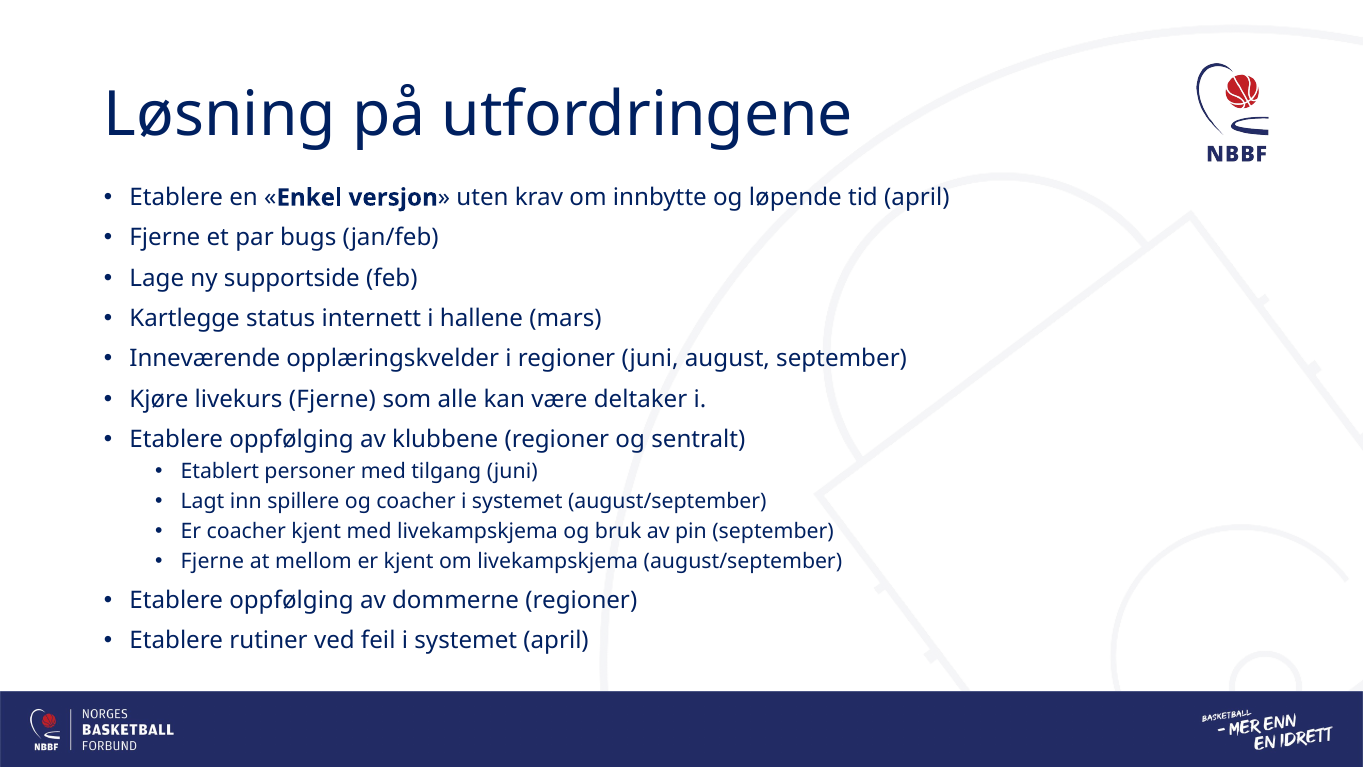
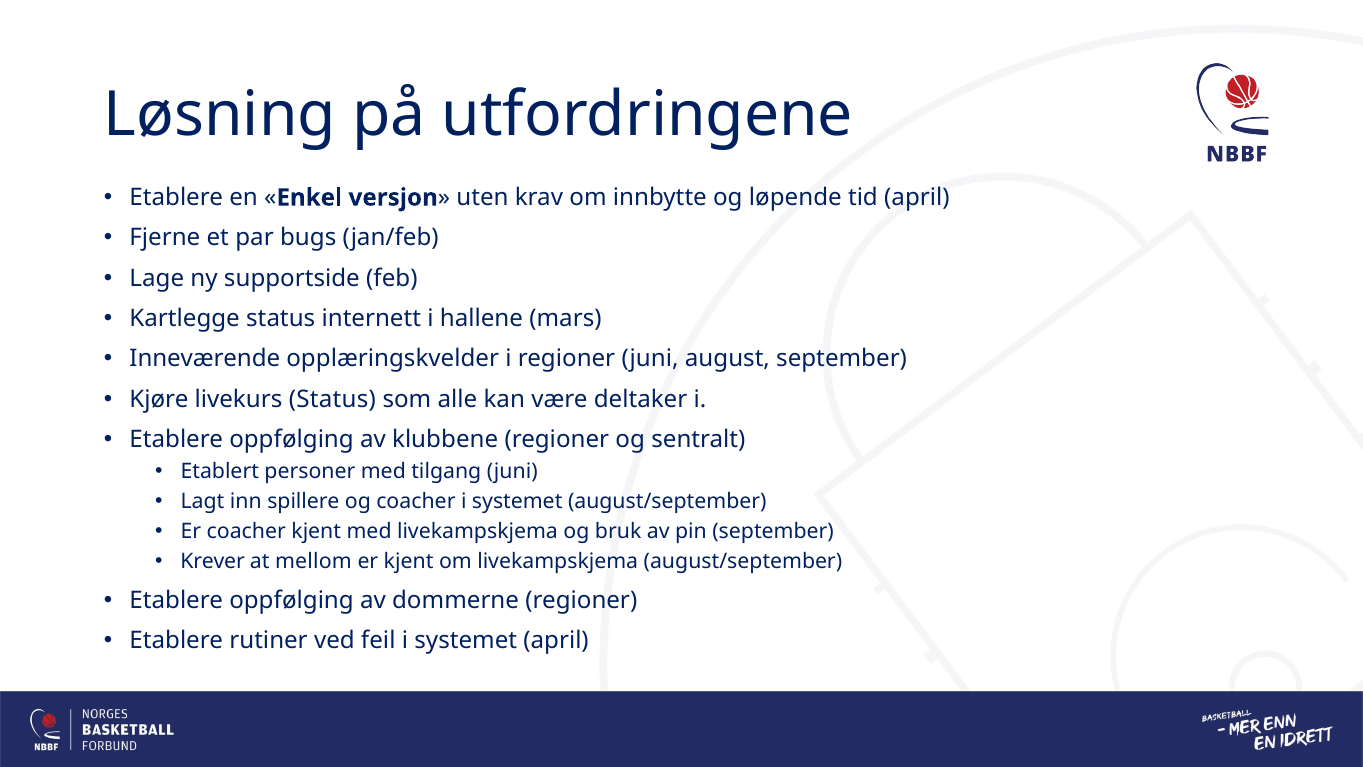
livekurs Fjerne: Fjerne -> Status
Fjerne at (212, 561): Fjerne -> Krever
